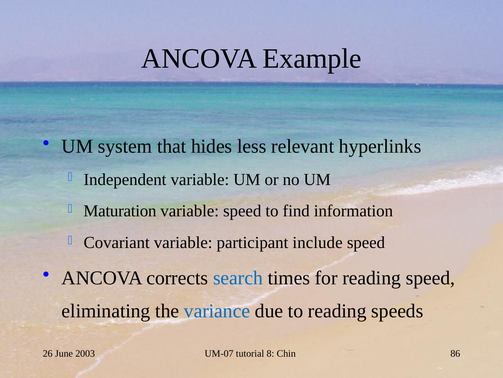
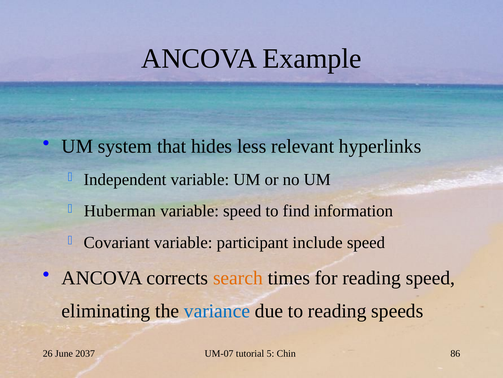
Maturation: Maturation -> Huberman
search colour: blue -> orange
2003: 2003 -> 2037
8: 8 -> 5
